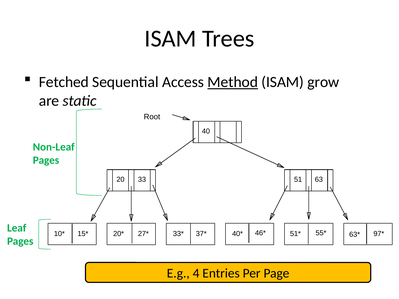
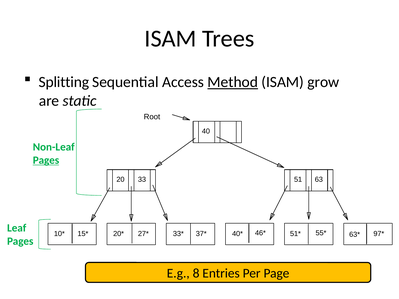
Fetched: Fetched -> Splitting
Pages at (46, 160) underline: none -> present
4: 4 -> 8
